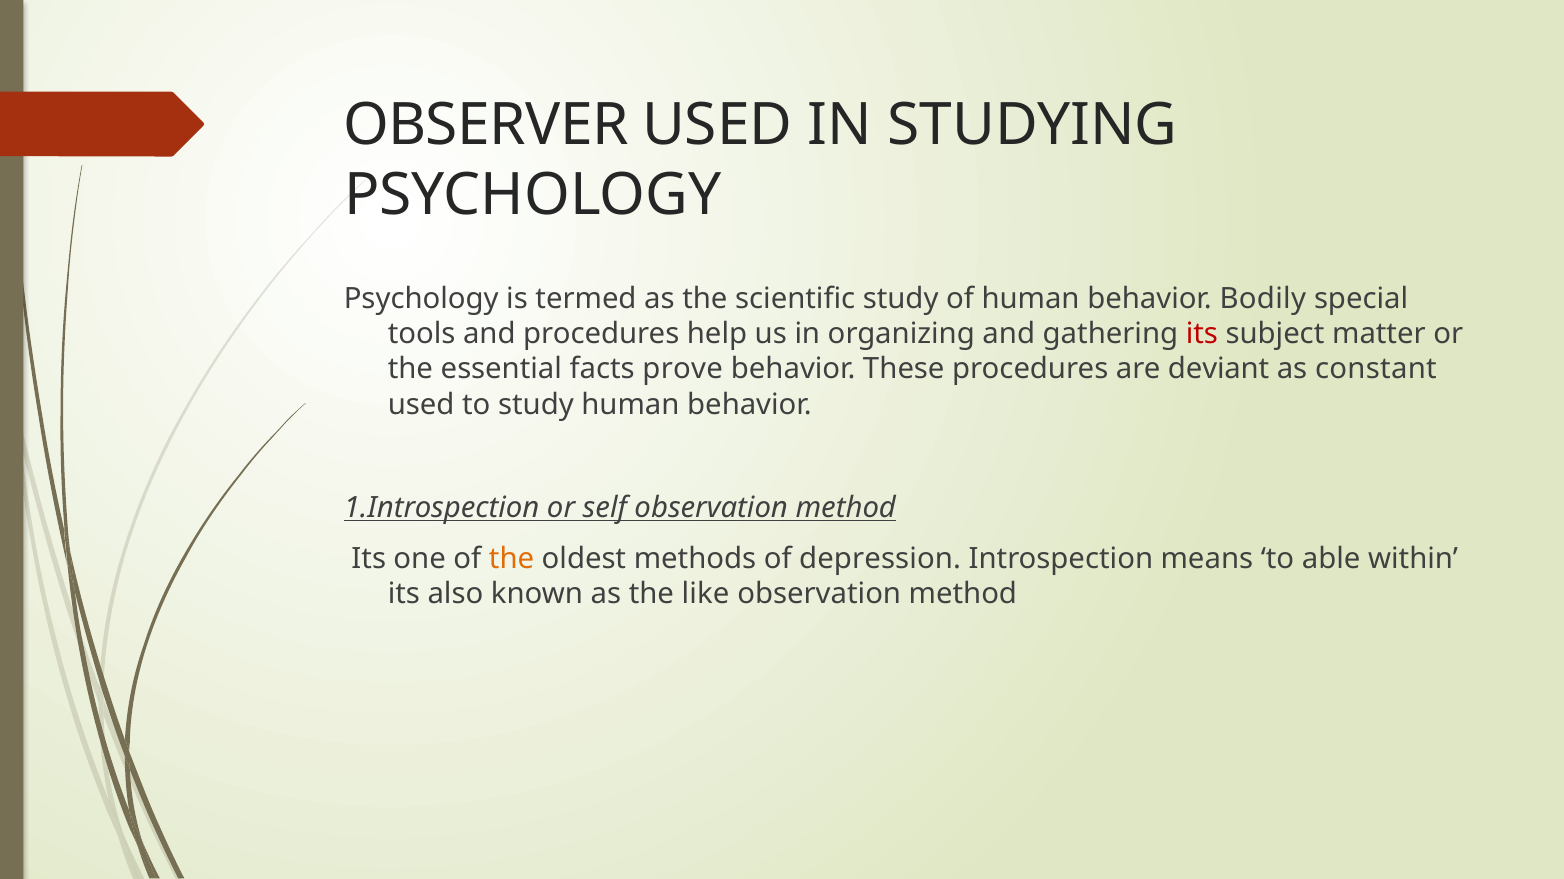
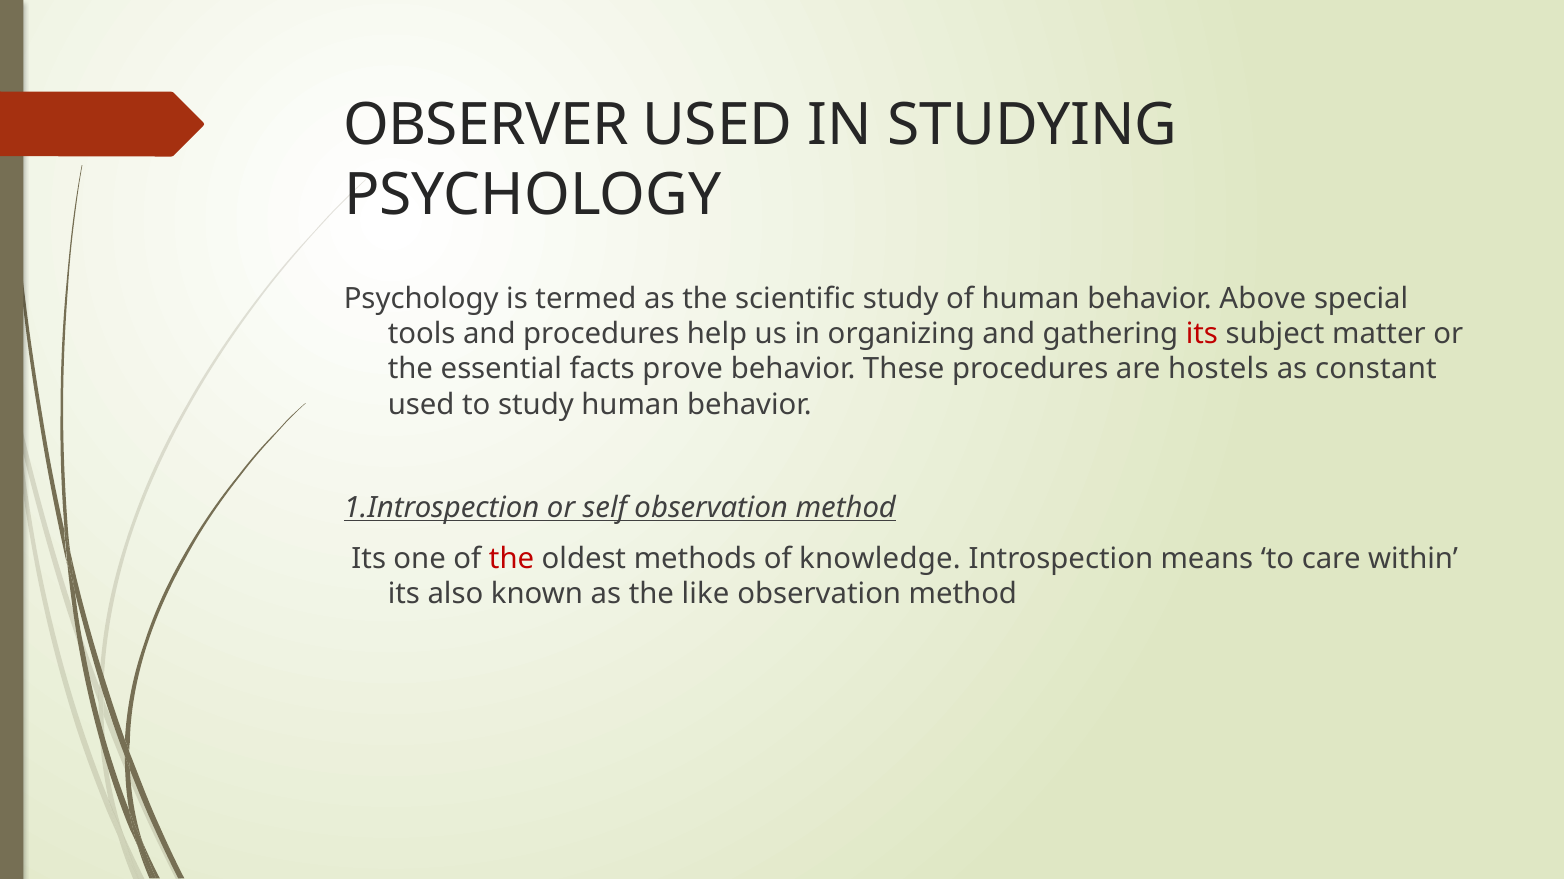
Bodily: Bodily -> Above
deviant: deviant -> hostels
the at (512, 559) colour: orange -> red
depression: depression -> knowledge
able: able -> care
